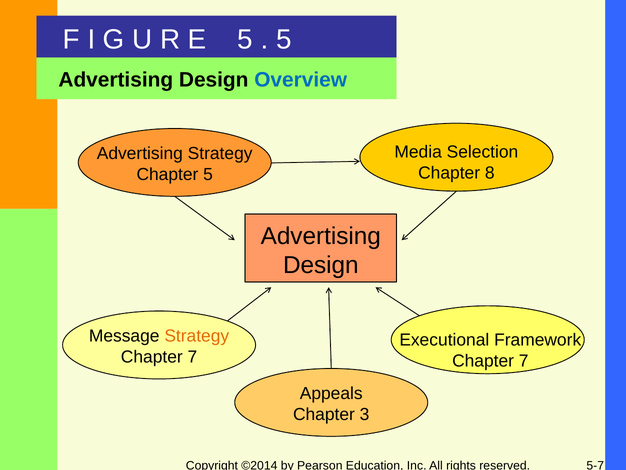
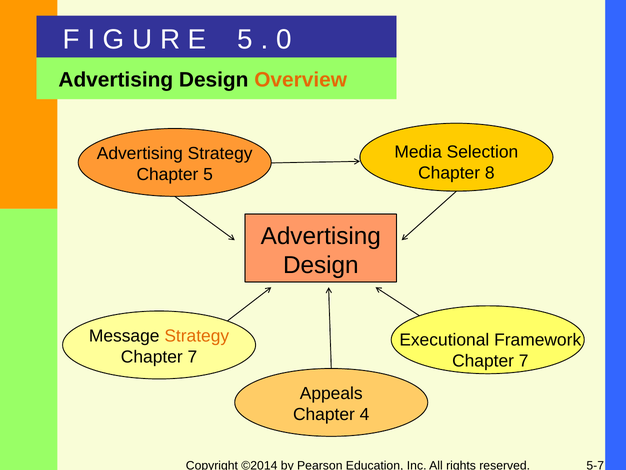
5 at (284, 39): 5 -> 0
Overview colour: blue -> orange
3: 3 -> 4
